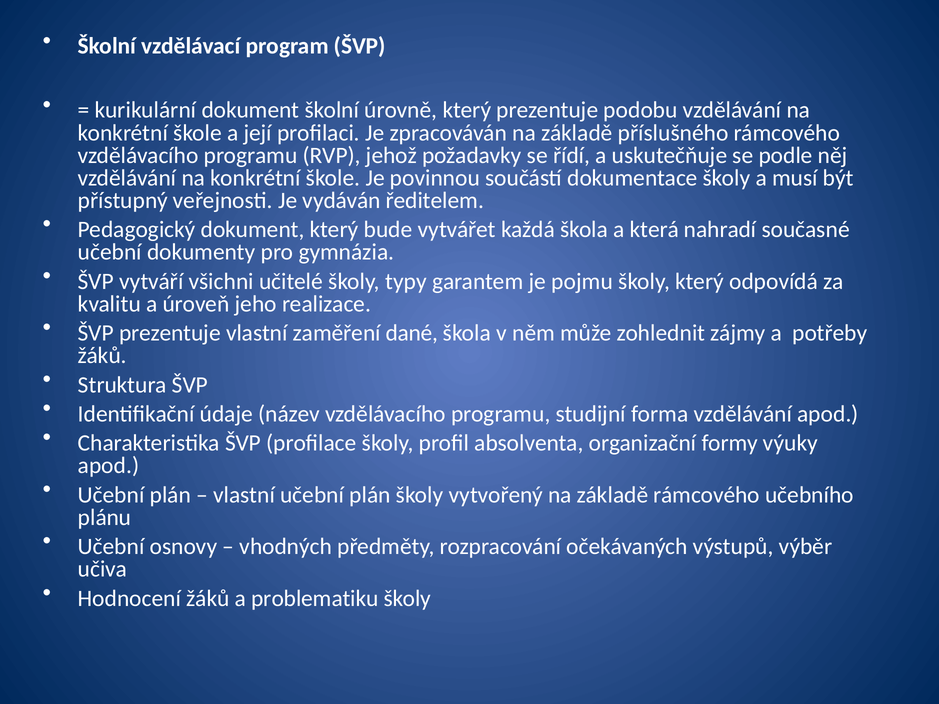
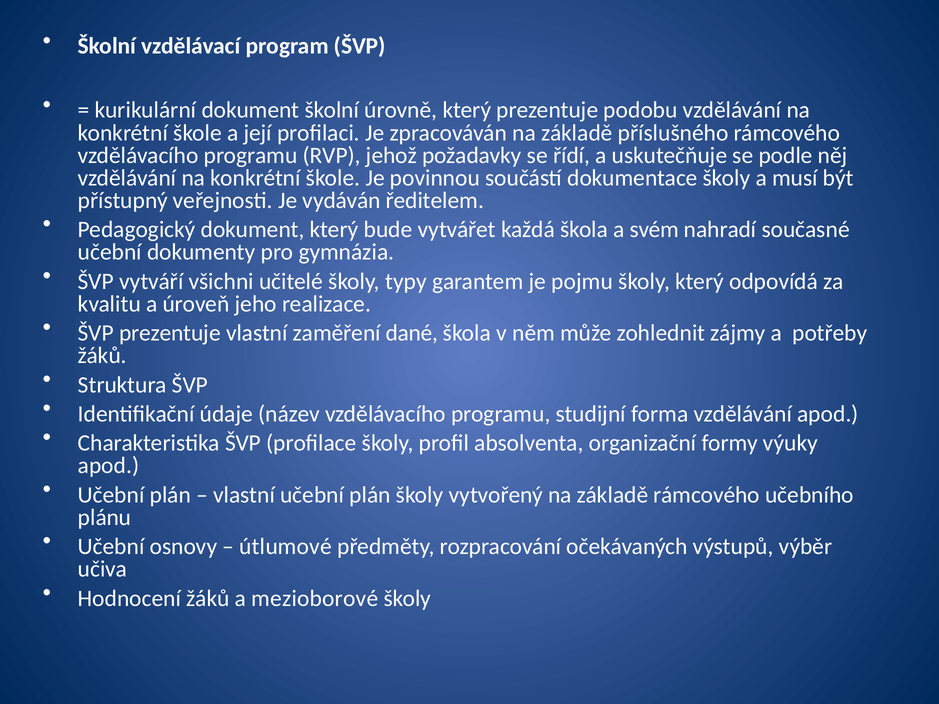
která: která -> svém
vhodných: vhodných -> útlumové
problematiku: problematiku -> mezioborové
